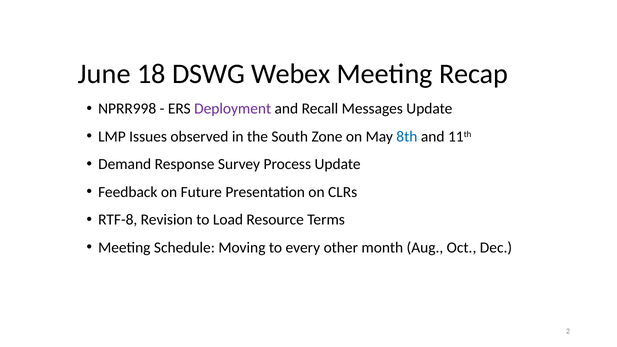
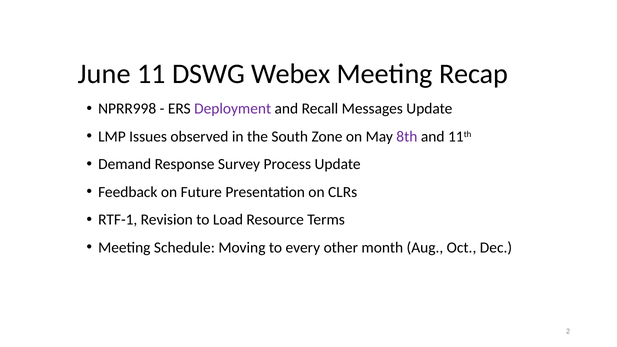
18: 18 -> 11
8th colour: blue -> purple
RTF-8: RTF-8 -> RTF-1
